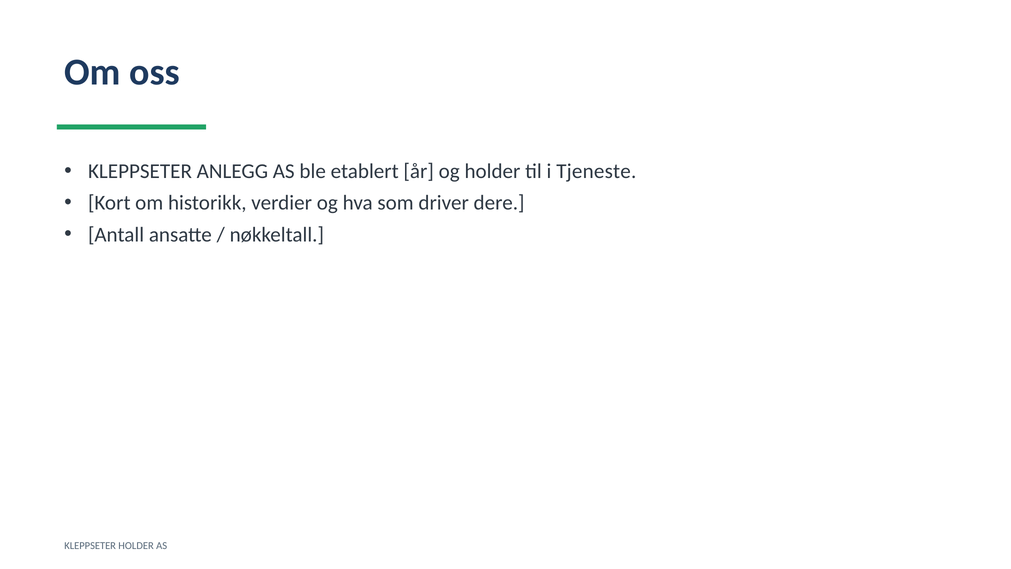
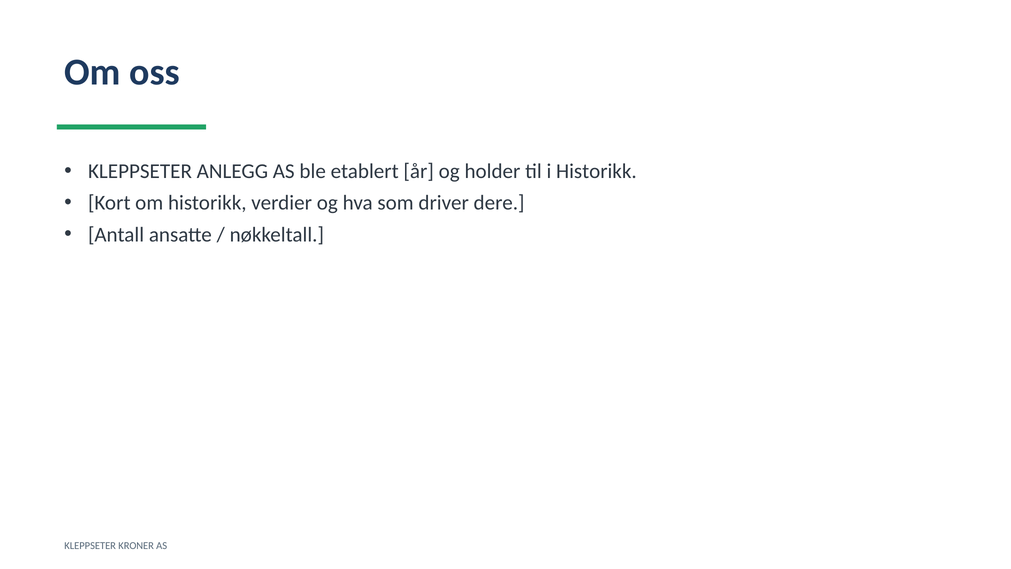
i Tjeneste: Tjeneste -> Historikk
KLEPPSETER HOLDER: HOLDER -> KRONER
